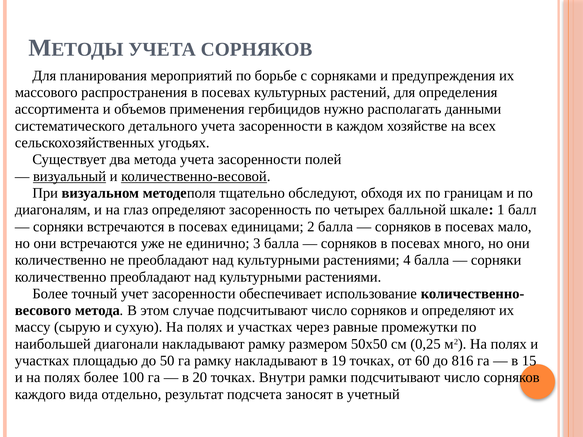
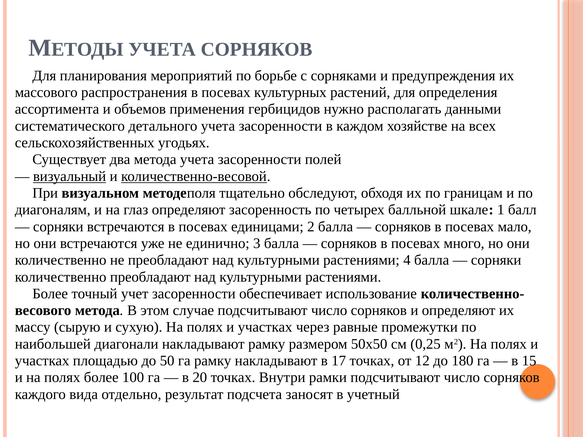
19: 19 -> 17
60: 60 -> 12
816: 816 -> 180
